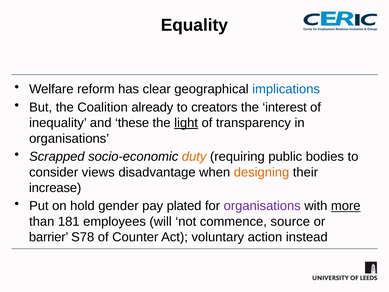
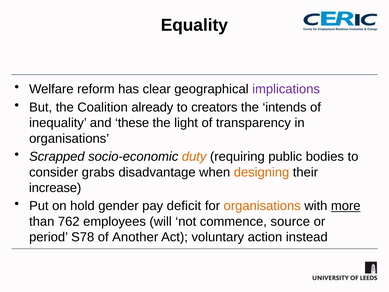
implications colour: blue -> purple
interest: interest -> intends
light underline: present -> none
views: views -> grabs
plated: plated -> deficit
organisations at (262, 206) colour: purple -> orange
181: 181 -> 762
barrier: barrier -> period
Counter: Counter -> Another
